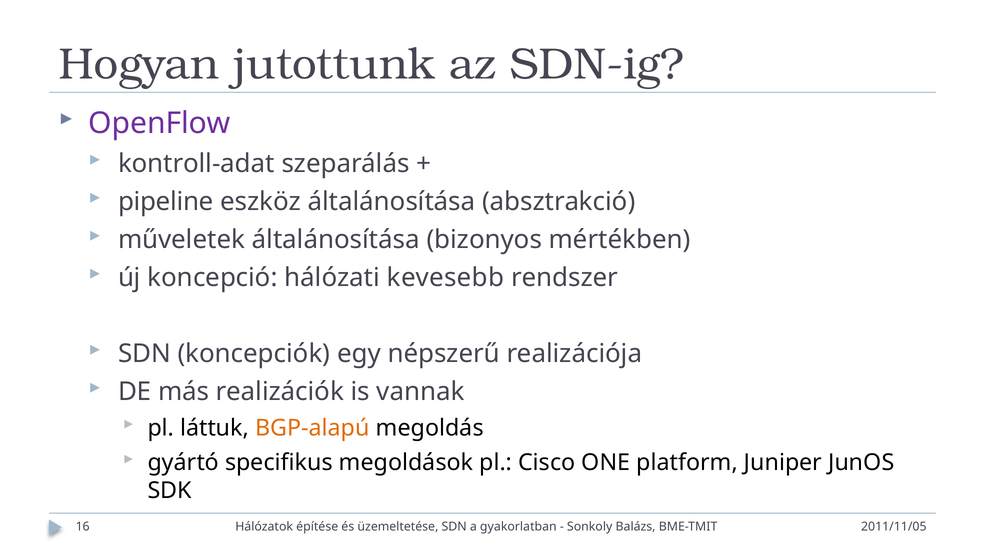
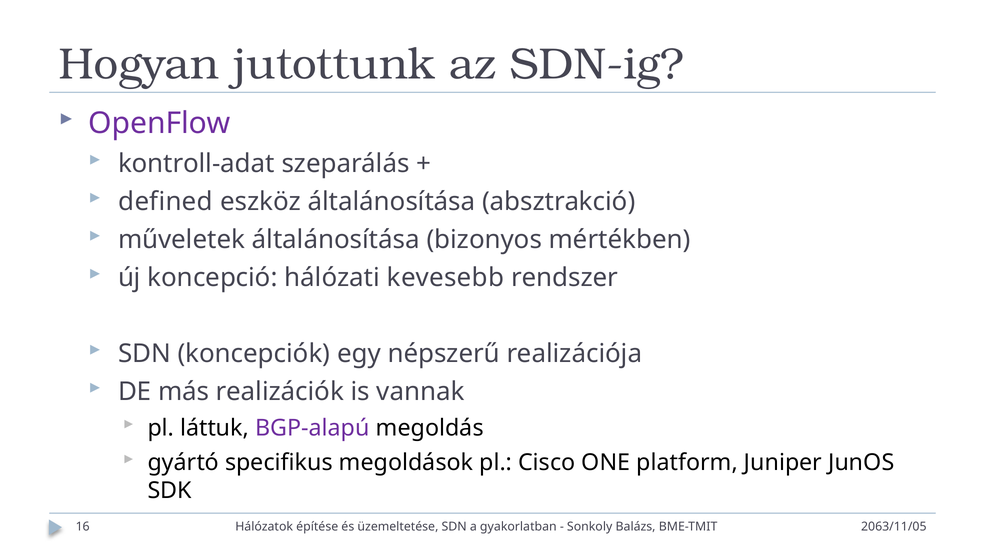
pipeline: pipeline -> defined
BGP-alapú colour: orange -> purple
2011/11/05: 2011/11/05 -> 2063/11/05
